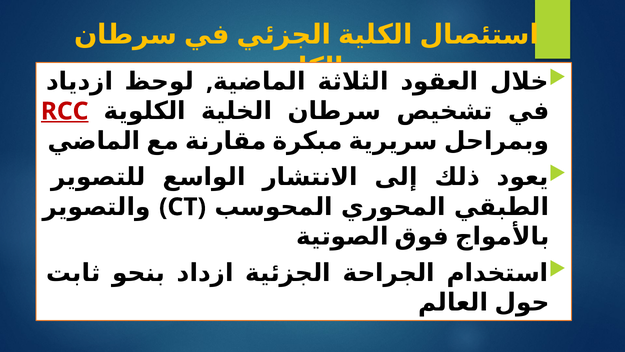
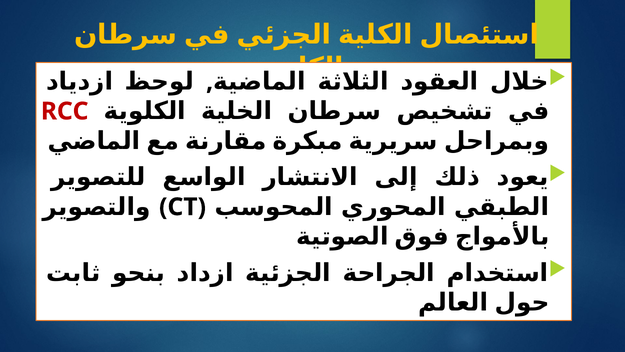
RCC underline: present -> none
